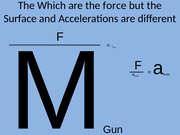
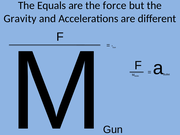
Which: Which -> Equals
Surface: Surface -> Gravity
